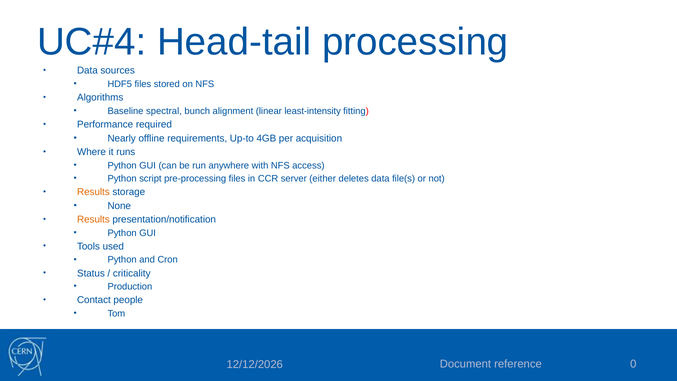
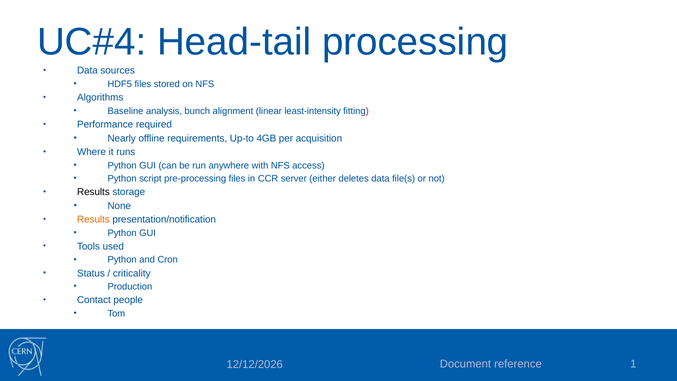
spectral: spectral -> analysis
Results at (93, 192) colour: orange -> black
0: 0 -> 1
